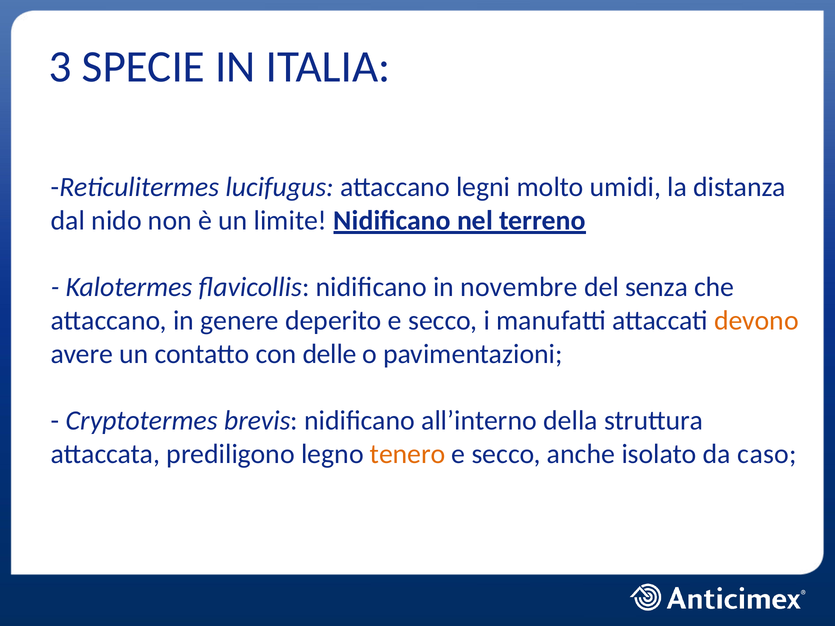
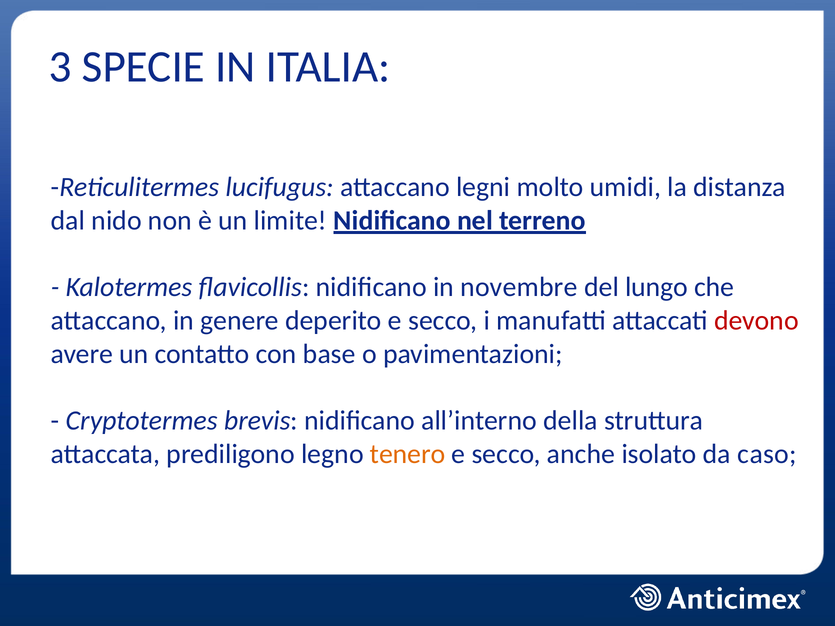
senza: senza -> lungo
devono colour: orange -> red
delle: delle -> base
